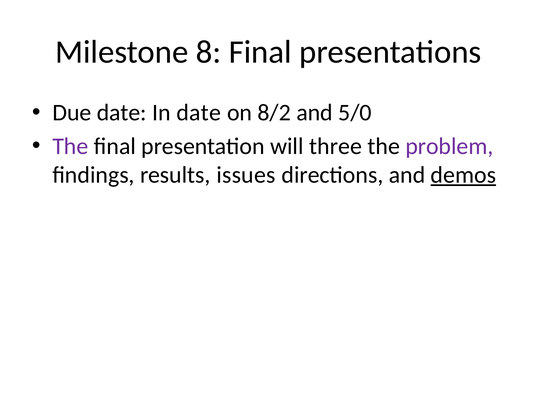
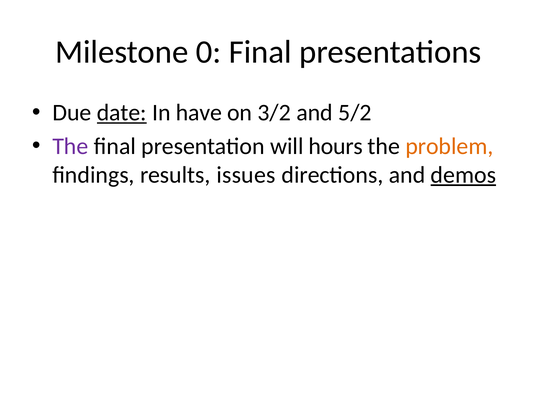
8: 8 -> 0
date at (122, 113) underline: none -> present
In date: date -> have
8/2: 8/2 -> 3/2
5/0: 5/0 -> 5/2
three: three -> hours
problem colour: purple -> orange
